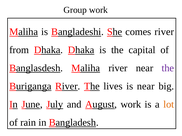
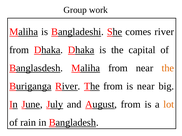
Maliha river: river -> from
the at (168, 68) colour: purple -> orange
The lives: lives -> from
August work: work -> from
